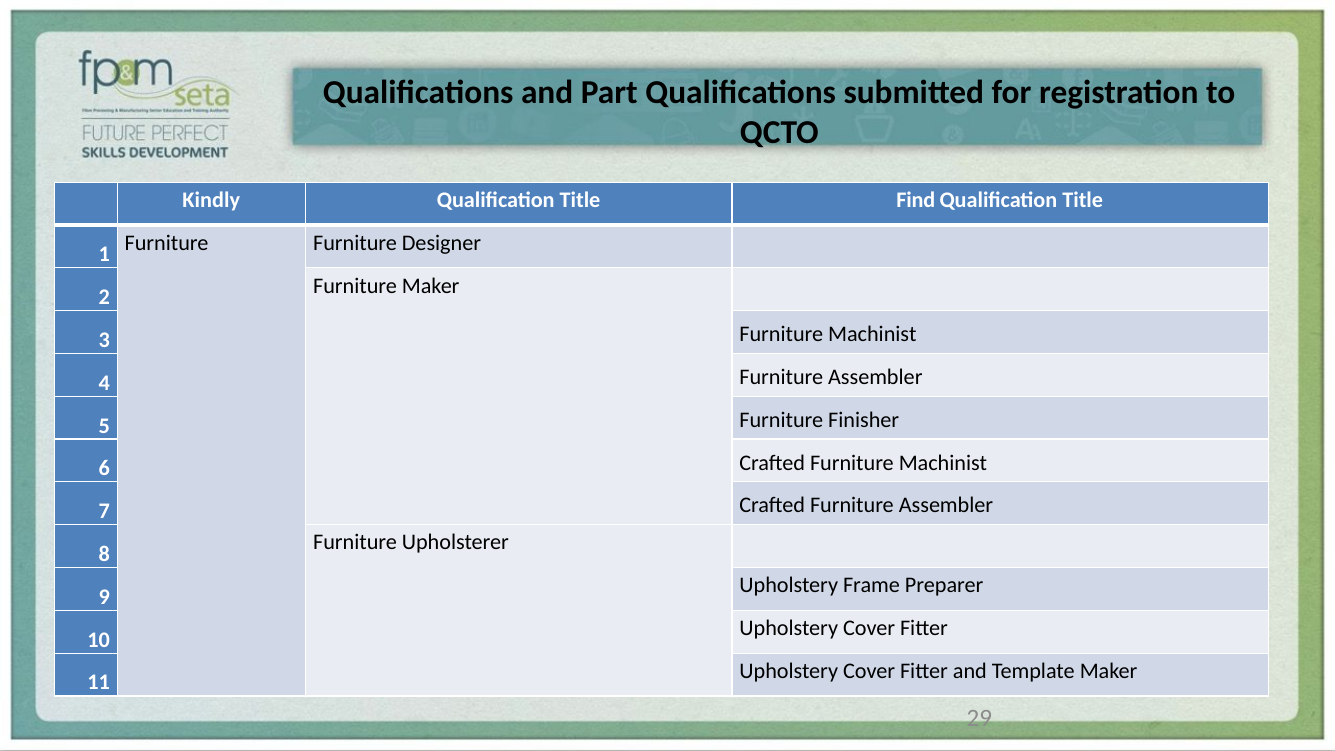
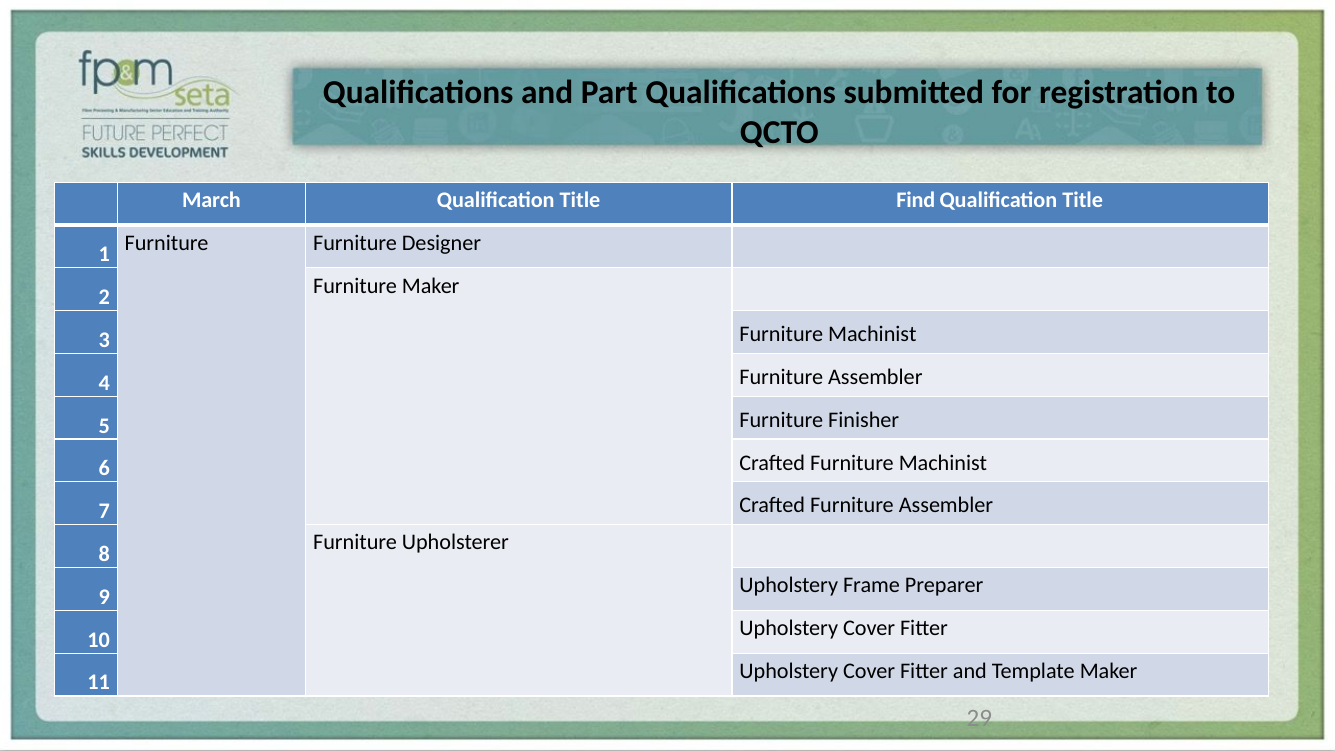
Kindly: Kindly -> March
